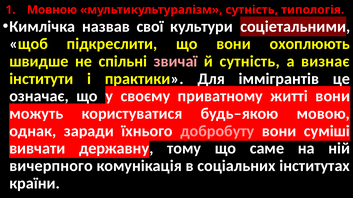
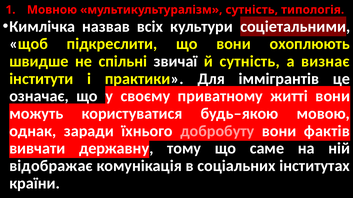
свої: свої -> всіх
звичаї colour: pink -> white
суміші: суміші -> фактів
вичерпного: вичерпного -> відображає
